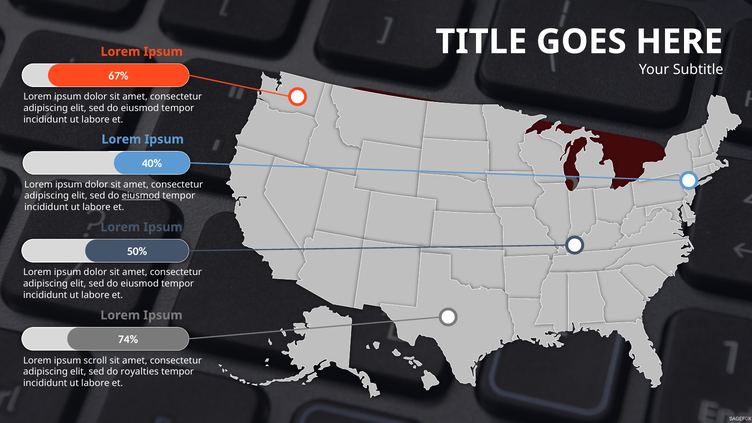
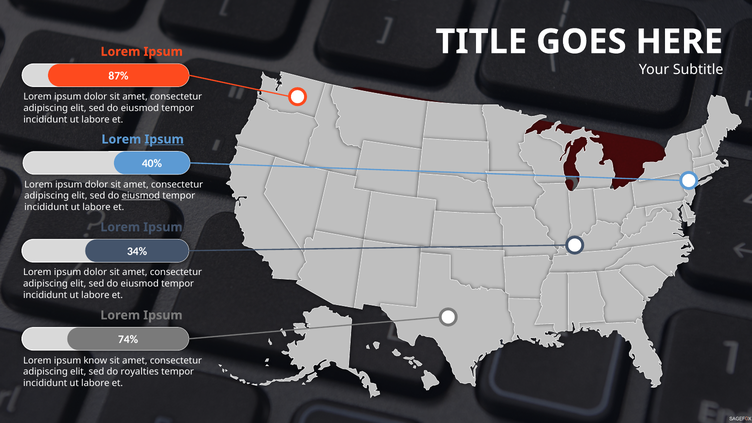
67%: 67% -> 87%
Ipsum at (164, 139) underline: none -> present
50%: 50% -> 34%
scroll: scroll -> know
